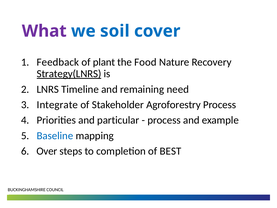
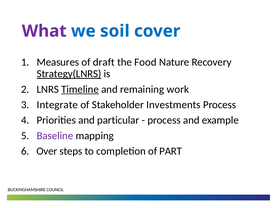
Feedback: Feedback -> Measures
plant: plant -> draft
Timeline underline: none -> present
need: need -> work
Agroforestry: Agroforestry -> Investments
Baseline colour: blue -> purple
BEST: BEST -> PART
